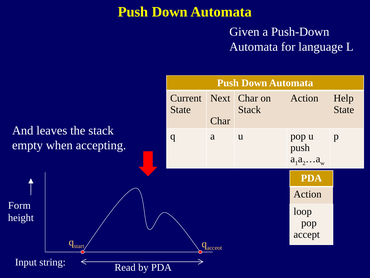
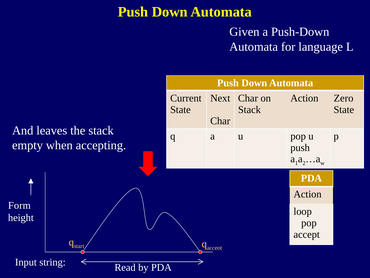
Help: Help -> Zero
